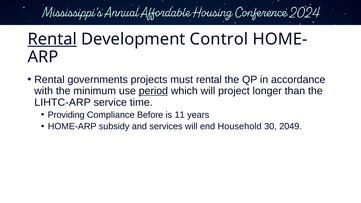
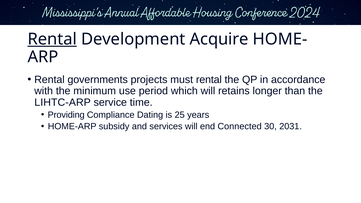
Control: Control -> Acquire
period underline: present -> none
project: project -> retains
Before: Before -> Dating
11: 11 -> 25
Household: Household -> Connected
2049: 2049 -> 2031
